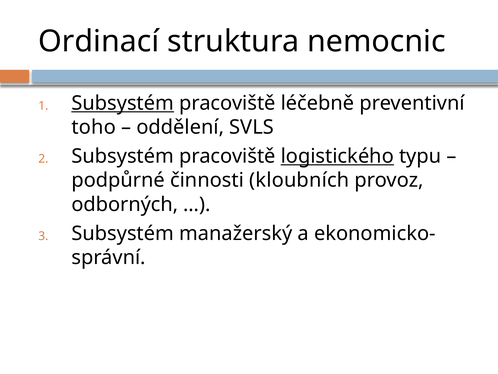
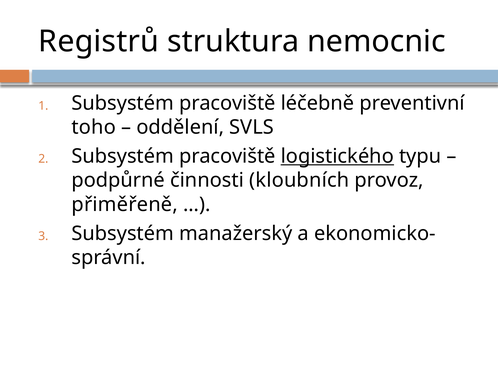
Ordinací: Ordinací -> Registrů
Subsystém at (123, 103) underline: present -> none
odborných: odborných -> přiměřeně
